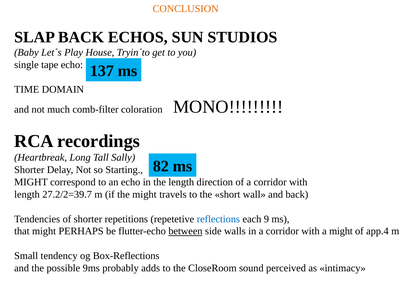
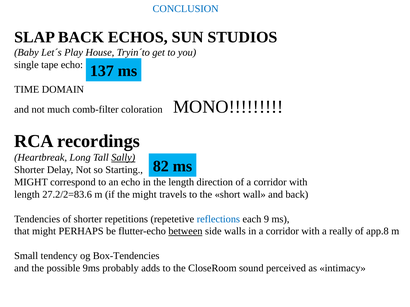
CONCLUSION colour: orange -> blue
Sally underline: none -> present
27.2/2=39.7: 27.2/2=39.7 -> 27.2/2=83.6
a might: might -> really
app.4: app.4 -> app.8
Box-Reflections: Box-Reflections -> Box-Tendencies
